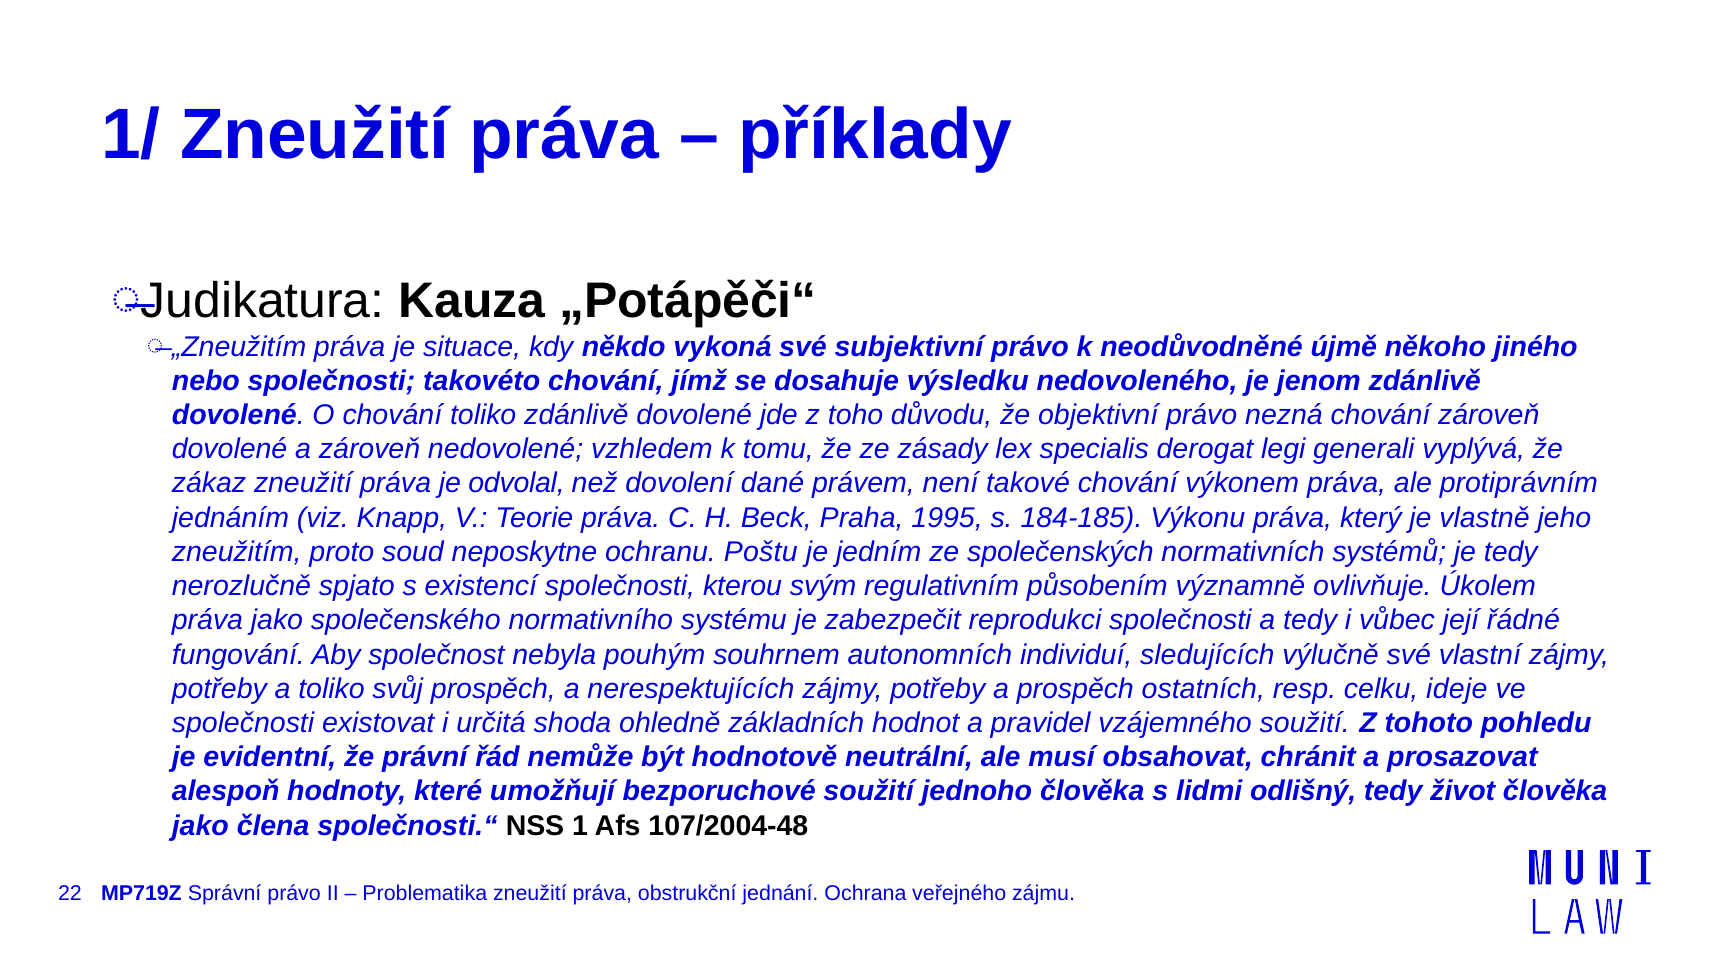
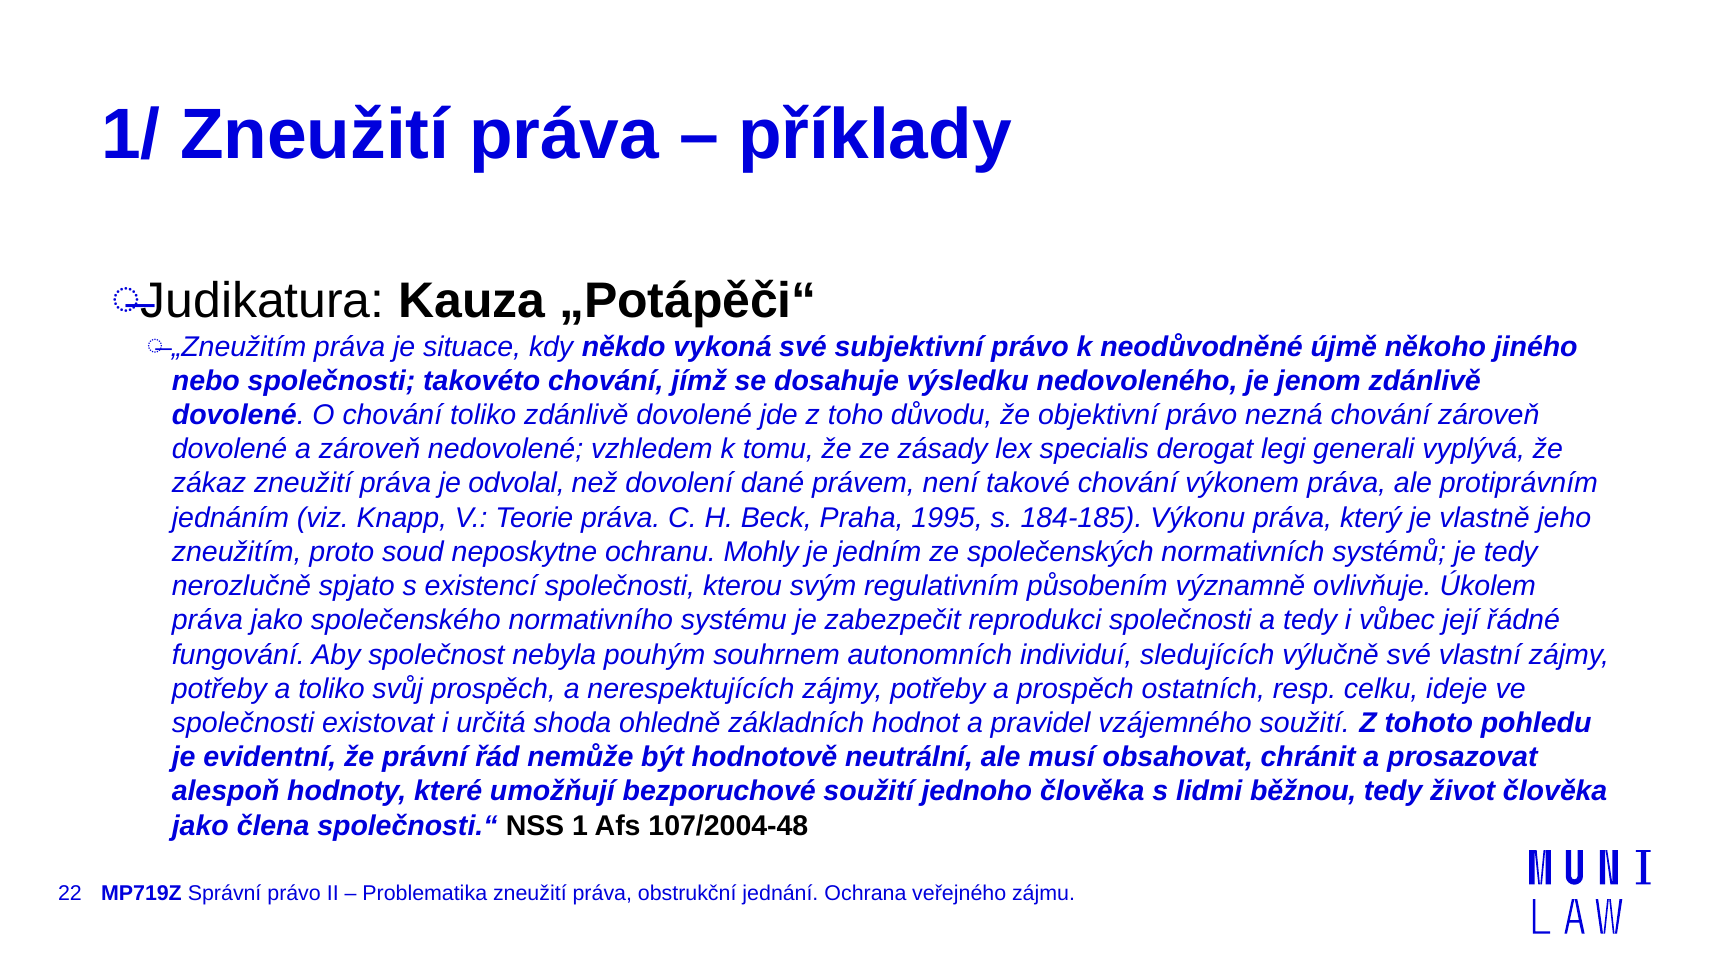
Poštu: Poštu -> Mohly
odlišný: odlišný -> běžnou
